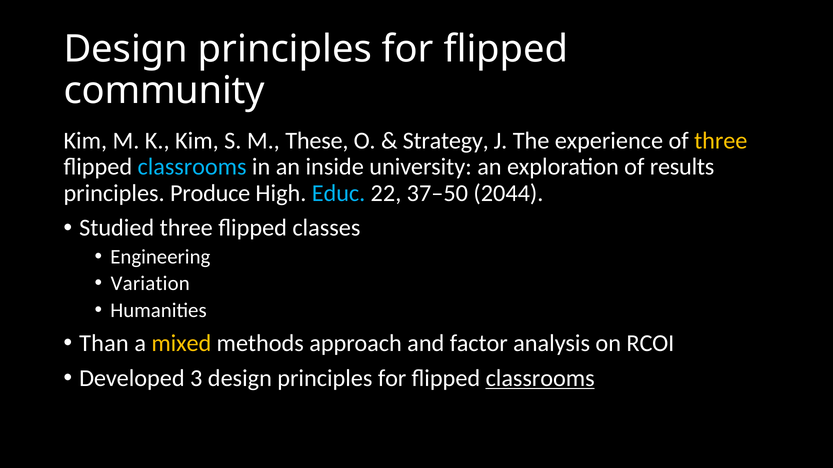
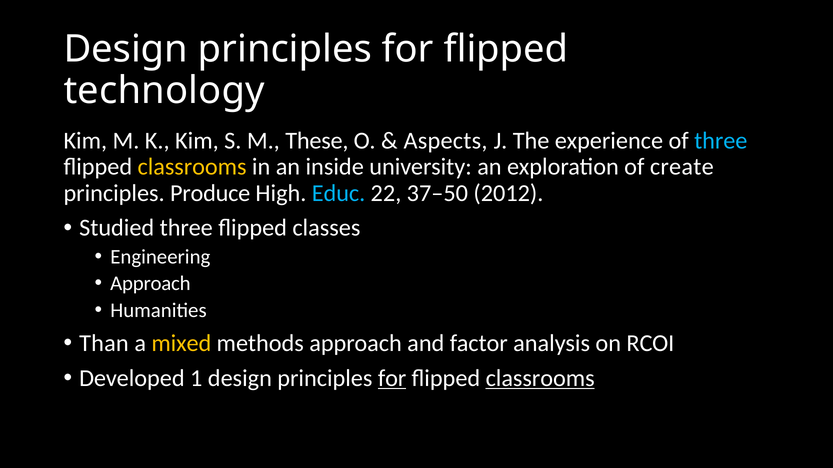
community: community -> technology
Strategy: Strategy -> Aspects
three at (721, 141) colour: yellow -> light blue
classrooms at (192, 167) colour: light blue -> yellow
results: results -> create
2044: 2044 -> 2012
Variation at (150, 284): Variation -> Approach
3: 3 -> 1
for at (392, 379) underline: none -> present
